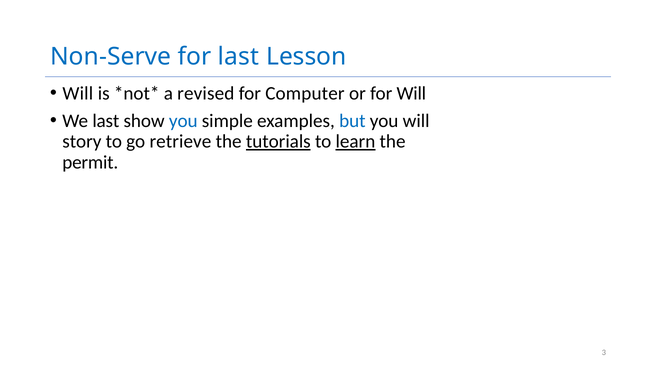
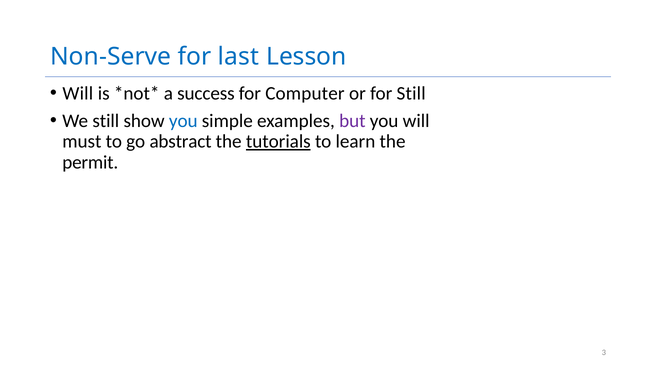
revised: revised -> success
for Will: Will -> Still
We last: last -> still
but colour: blue -> purple
story: story -> must
retrieve: retrieve -> abstract
learn underline: present -> none
